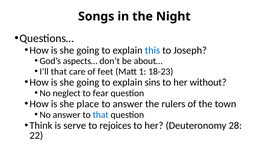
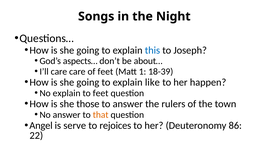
I’ll that: that -> care
18-23: 18-23 -> 18-39
sins: sins -> like
without: without -> happen
No neglect: neglect -> explain
to fear: fear -> feet
place: place -> those
that at (101, 115) colour: blue -> orange
Think: Think -> Angel
28: 28 -> 86
